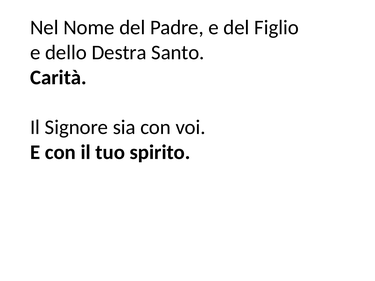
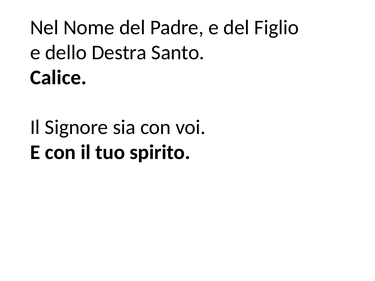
Carità: Carità -> Calice
